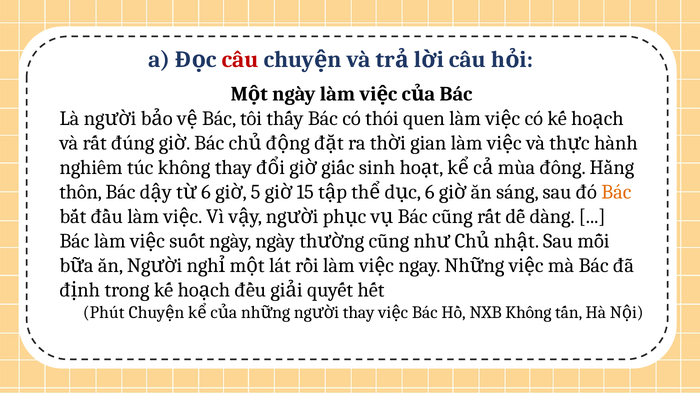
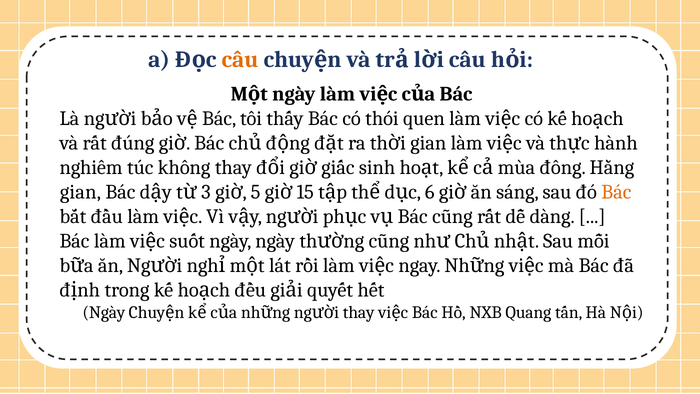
câu at (240, 60) colour: red -> orange
thôn at (81, 192): thôn -> gian
6 at (206, 192): 6 -> 3
Phút at (104, 312): Phút -> Ngày
NXB Không: Không -> Quang
